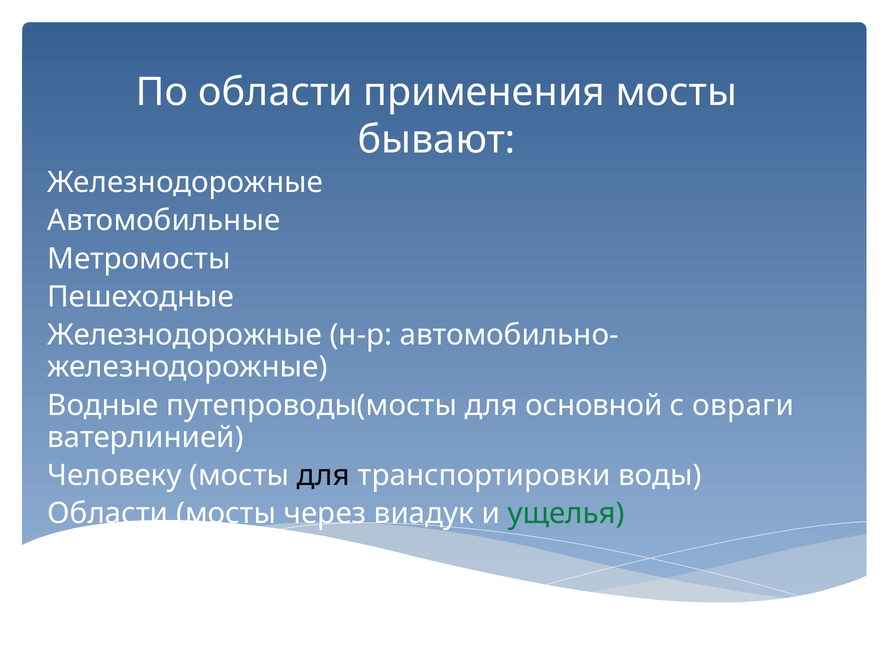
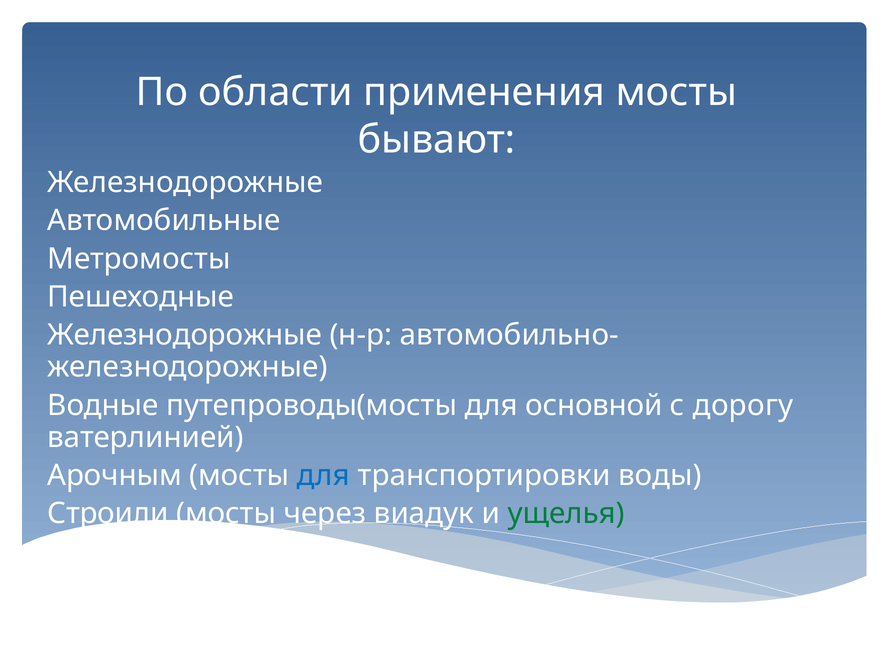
овраги: овраги -> дорогу
Человеку: Человеку -> Арочным
для at (323, 475) colour: black -> blue
Области at (108, 514): Области -> Строили
